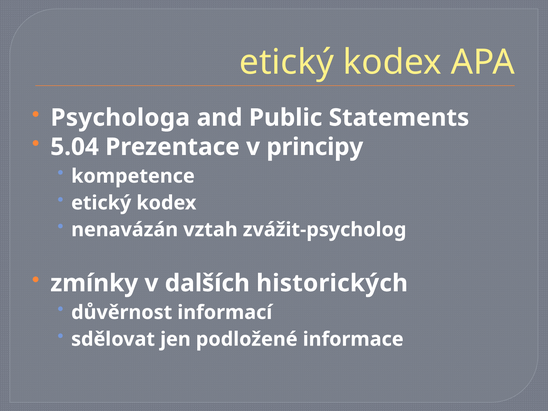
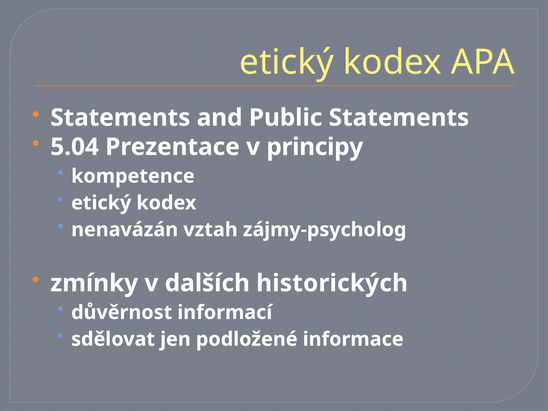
Psychologa at (120, 118): Psychologa -> Statements
zvážit-psycholog: zvážit-psycholog -> zájmy-psycholog
